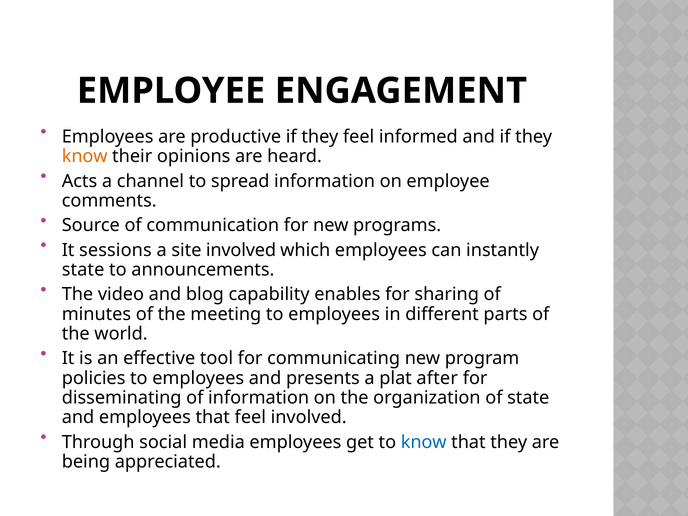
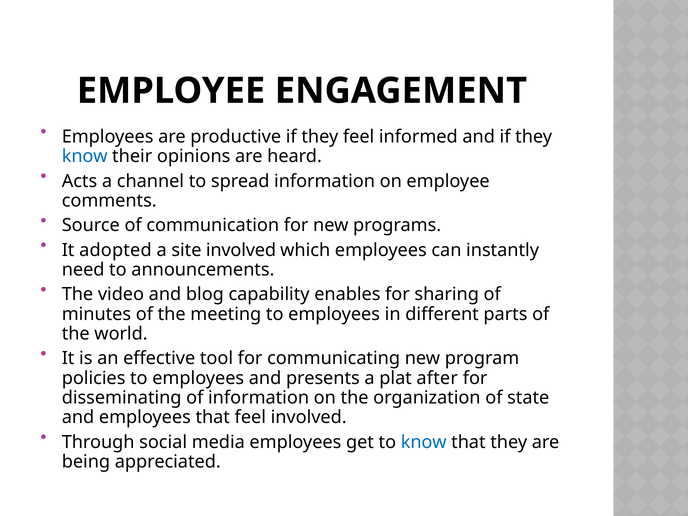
know at (85, 156) colour: orange -> blue
sessions: sessions -> adopted
state at (83, 270): state -> need
